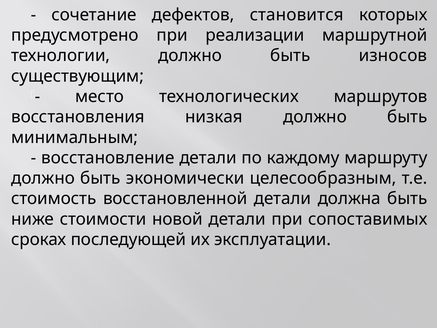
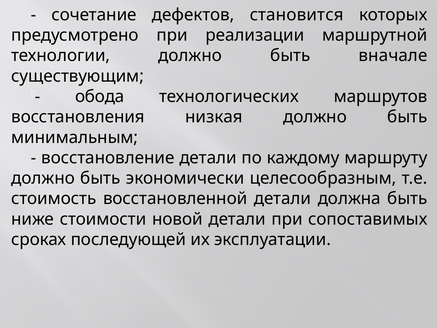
износов: износов -> вначале
место: место -> обода
